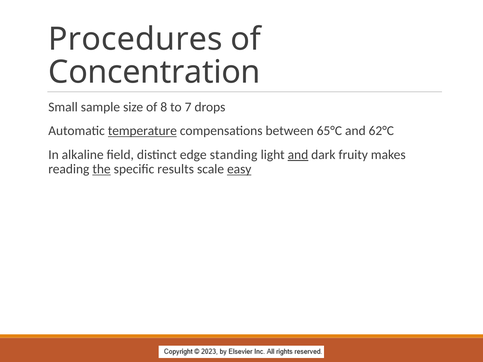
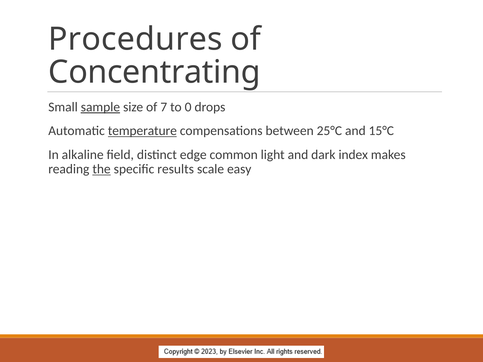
Concentration: Concentration -> Concentrating
sample underline: none -> present
8: 8 -> 7
7: 7 -> 0
65°C: 65°C -> 25°C
62°C: 62°C -> 15°C
standing: standing -> common
and at (298, 155) underline: present -> none
fruity: fruity -> index
easy underline: present -> none
